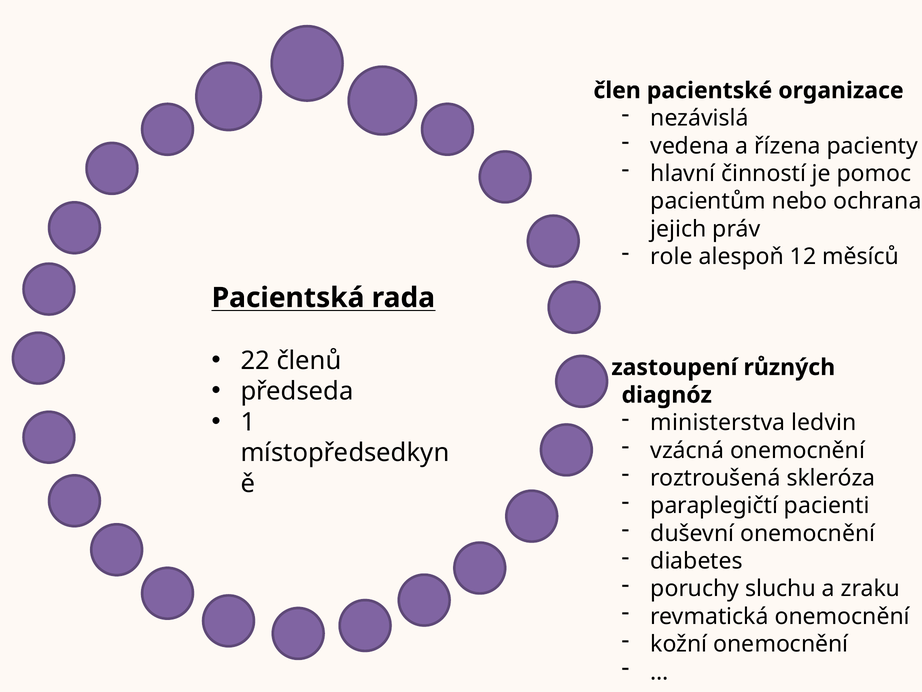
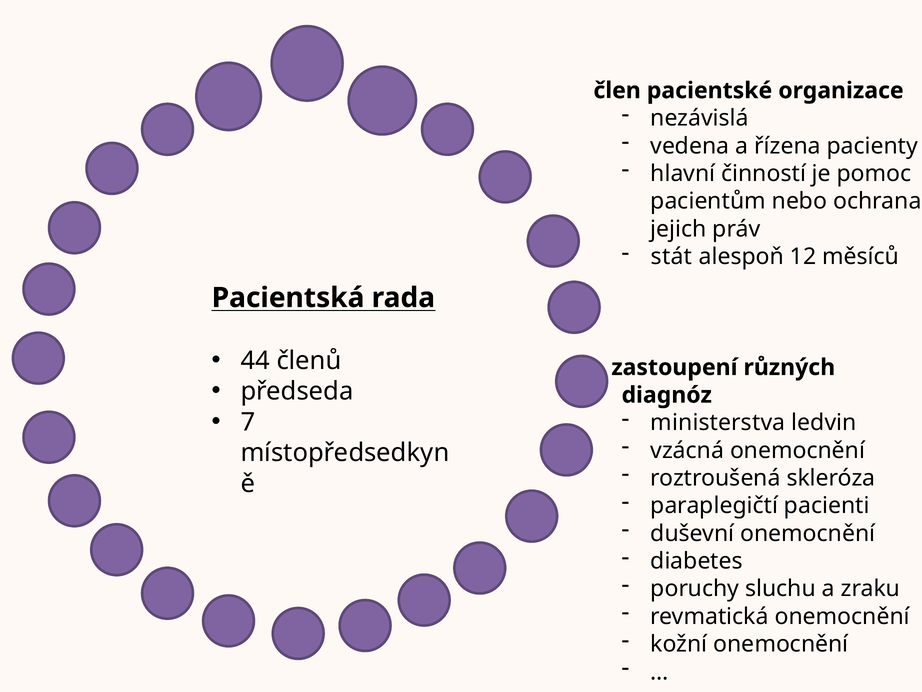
role: role -> stát
22: 22 -> 44
1: 1 -> 7
